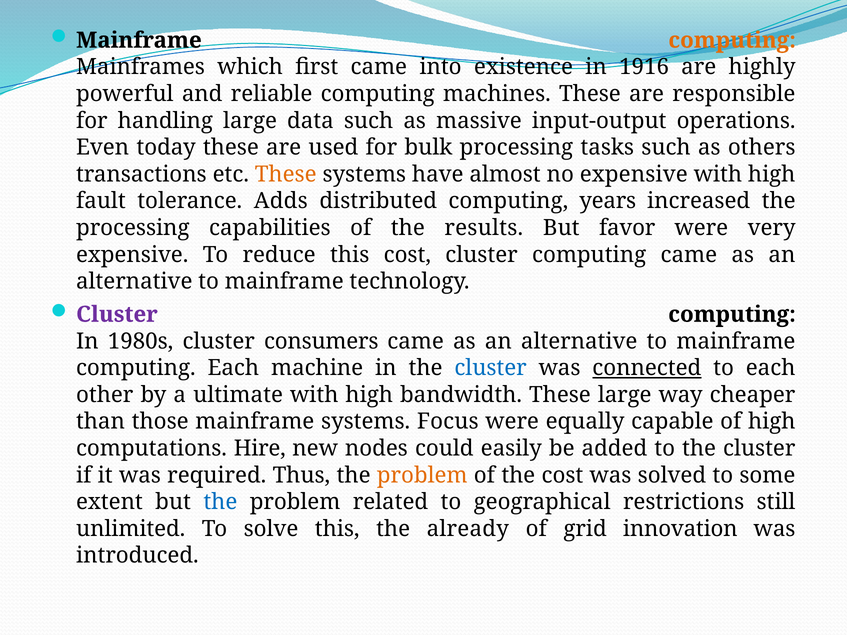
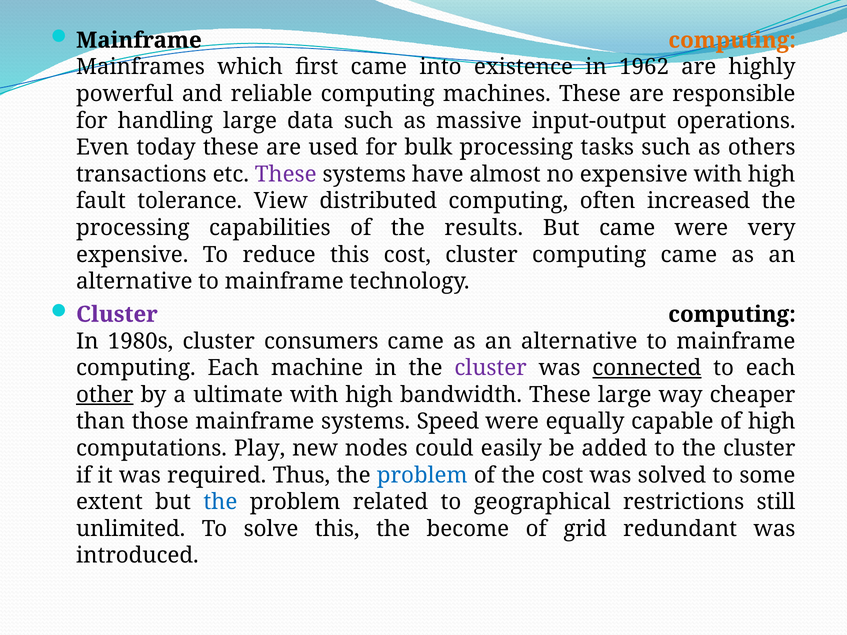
1916: 1916 -> 1962
These at (286, 174) colour: orange -> purple
Adds: Adds -> View
years: years -> often
But favor: favor -> came
cluster at (491, 368) colour: blue -> purple
other underline: none -> present
Focus: Focus -> Speed
Hire: Hire -> Play
problem at (422, 475) colour: orange -> blue
already: already -> become
innovation: innovation -> redundant
